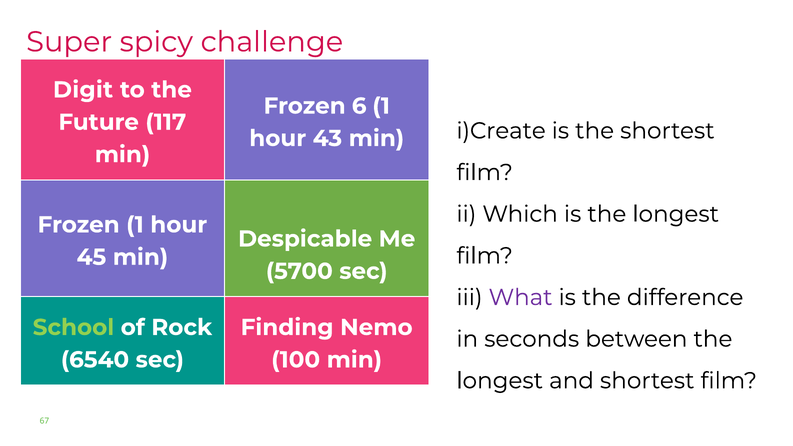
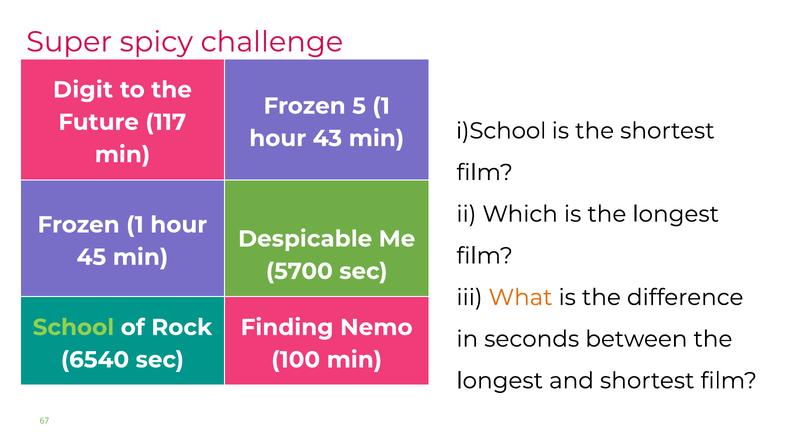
6: 6 -> 5
i)Create: i)Create -> i)School
What colour: purple -> orange
